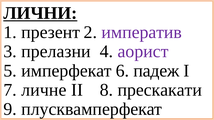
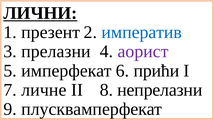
императив colour: purple -> blue
падеж: падеж -> прићи
прескакати: прескакати -> непрелазни
